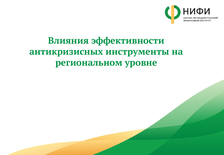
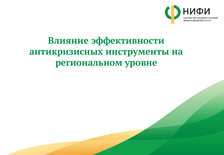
Влияния: Влияния -> Влияние
